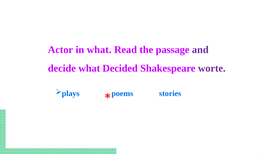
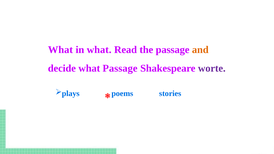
Actor at (60, 50): Actor -> What
and colour: purple -> orange
what Decided: Decided -> Passage
